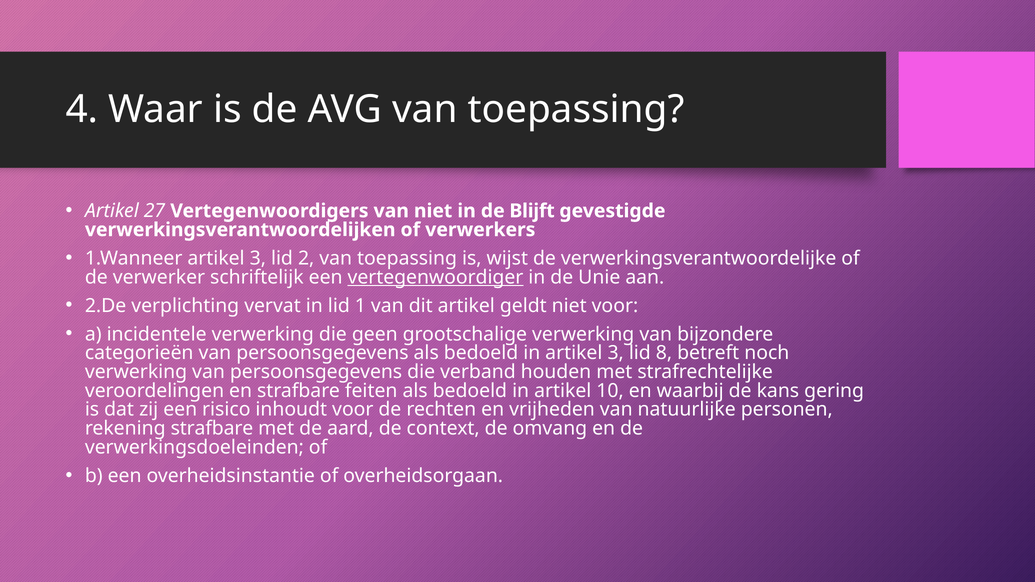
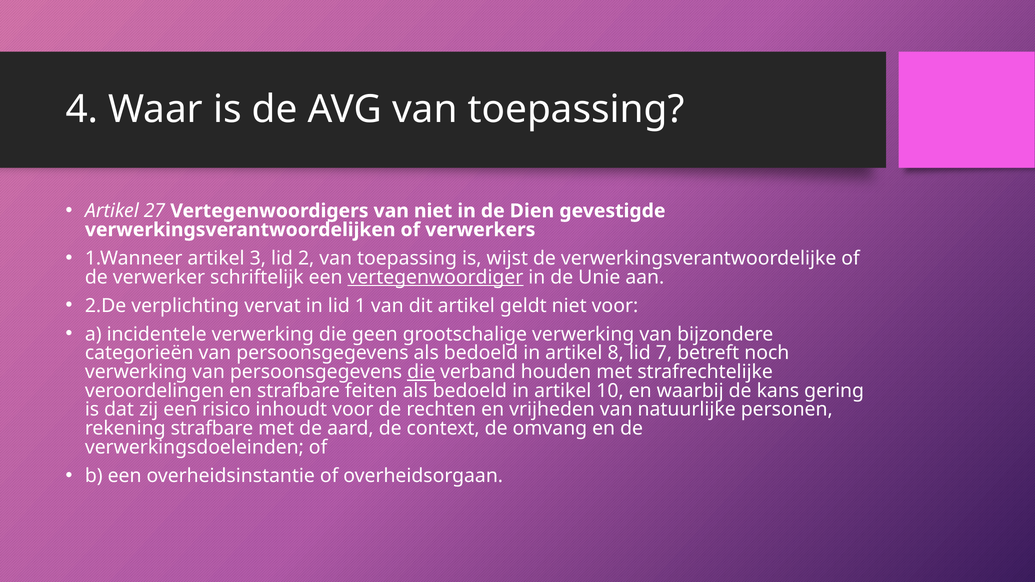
Blijft: Blijft -> Dien
in artikel 3: 3 -> 8
8: 8 -> 7
die at (421, 372) underline: none -> present
